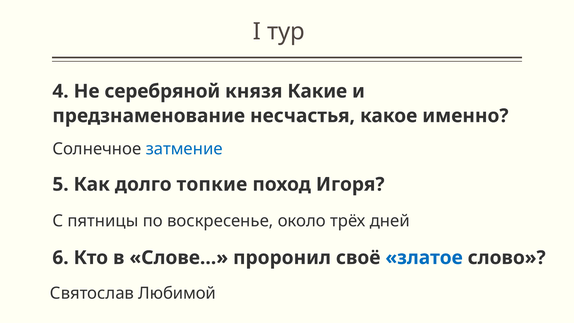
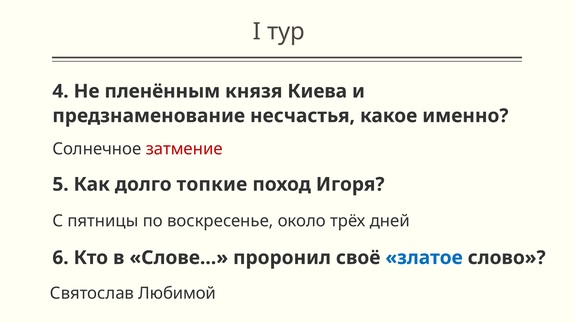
серебряной: серебряной -> пленённым
Какие: Какие -> Киева
затмение colour: blue -> red
